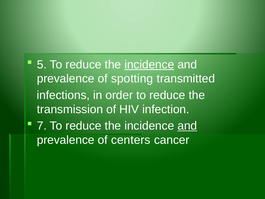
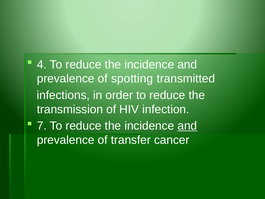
5: 5 -> 4
incidence at (149, 64) underline: present -> none
centers: centers -> transfer
